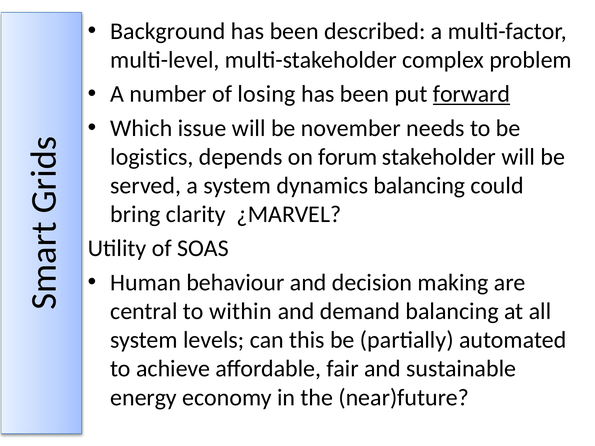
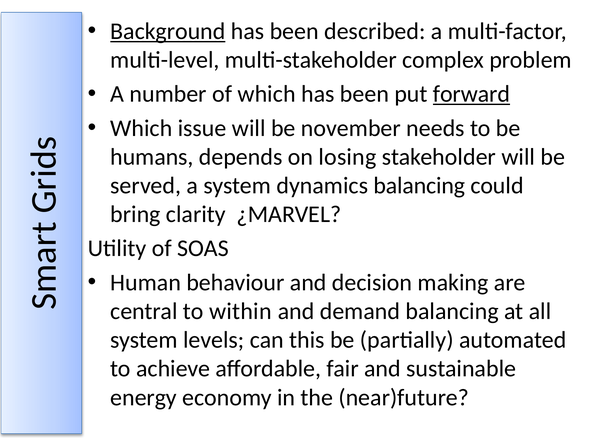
Background underline: none -> present
of losing: losing -> which
logistics: logistics -> humans
forum: forum -> losing
